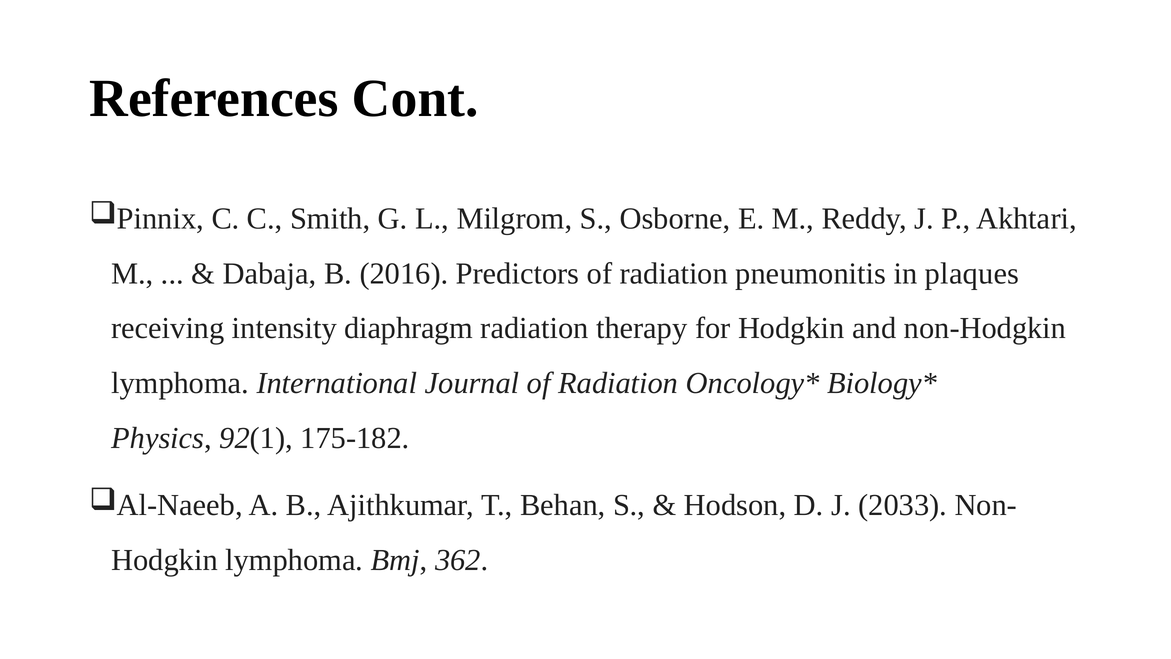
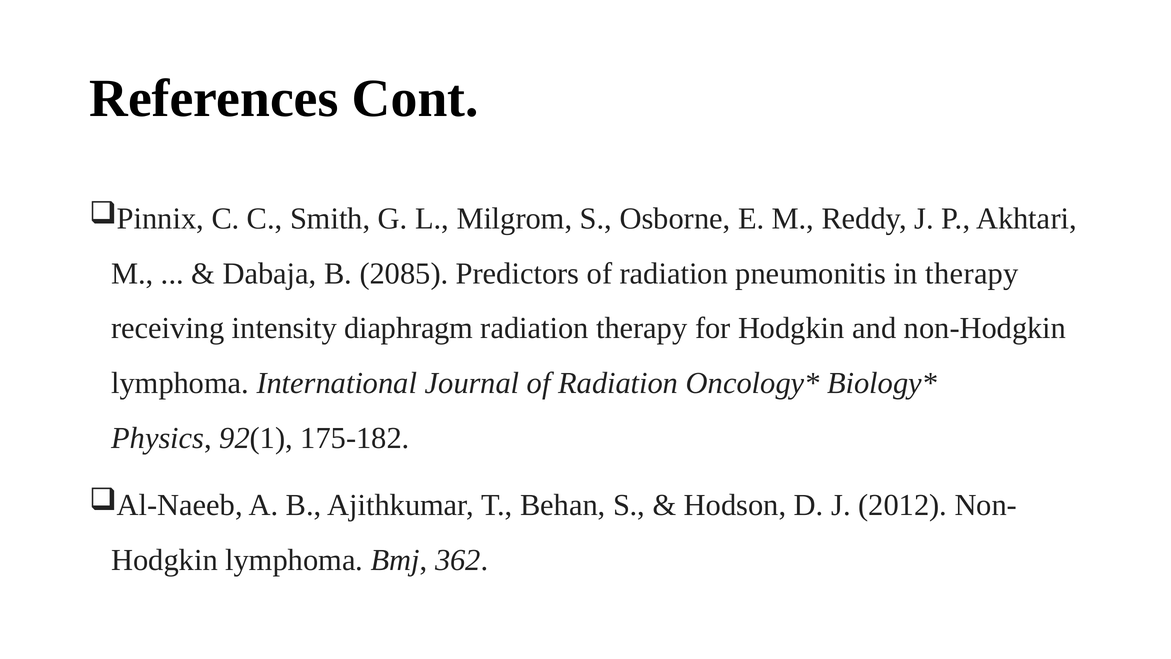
2016: 2016 -> 2085
in plaques: plaques -> therapy
2033: 2033 -> 2012
